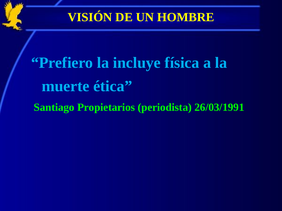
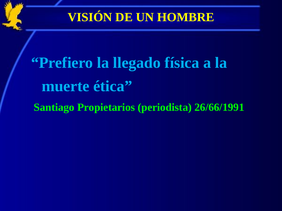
incluye: incluye -> llegado
26/03/1991: 26/03/1991 -> 26/66/1991
